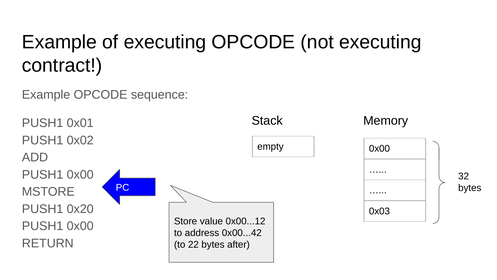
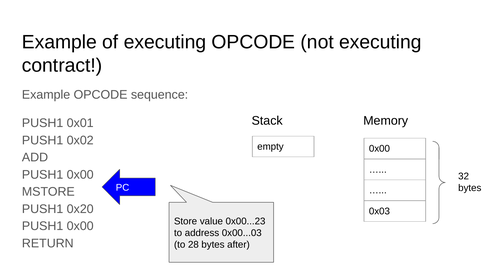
0x00...12: 0x00...12 -> 0x00...23
0x00...42: 0x00...42 -> 0x00...03
22: 22 -> 28
